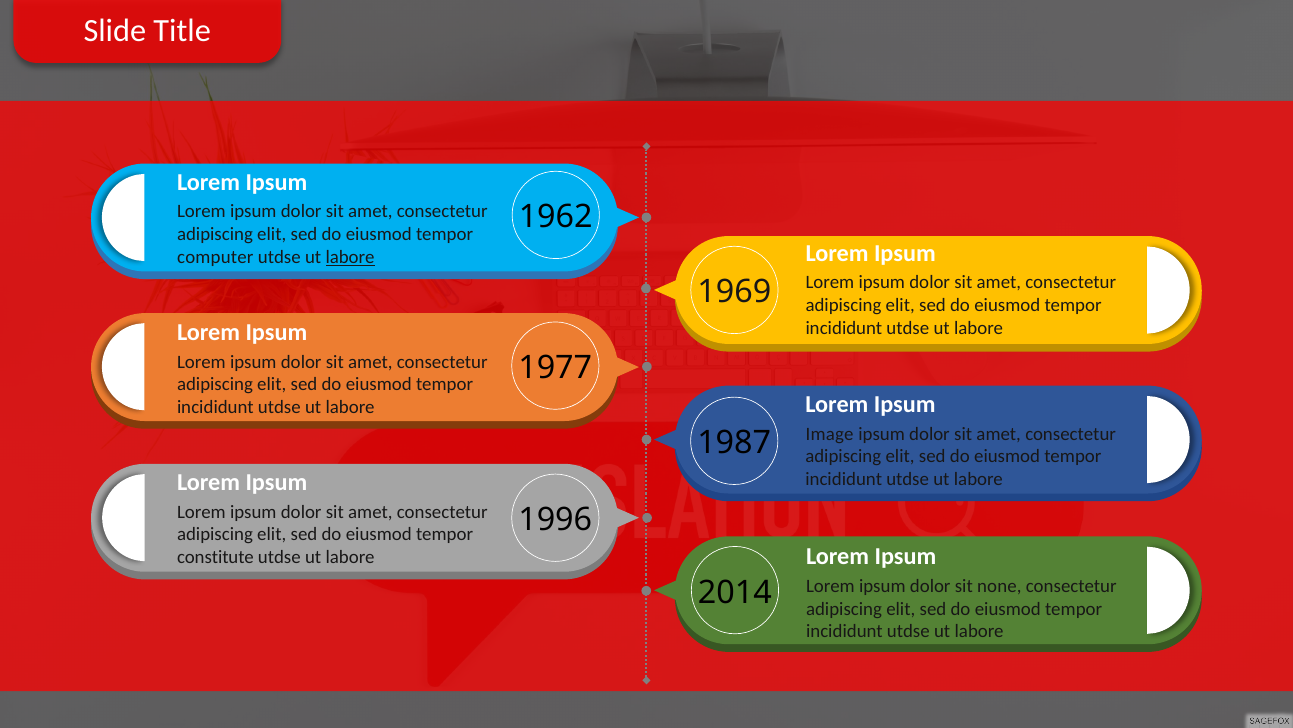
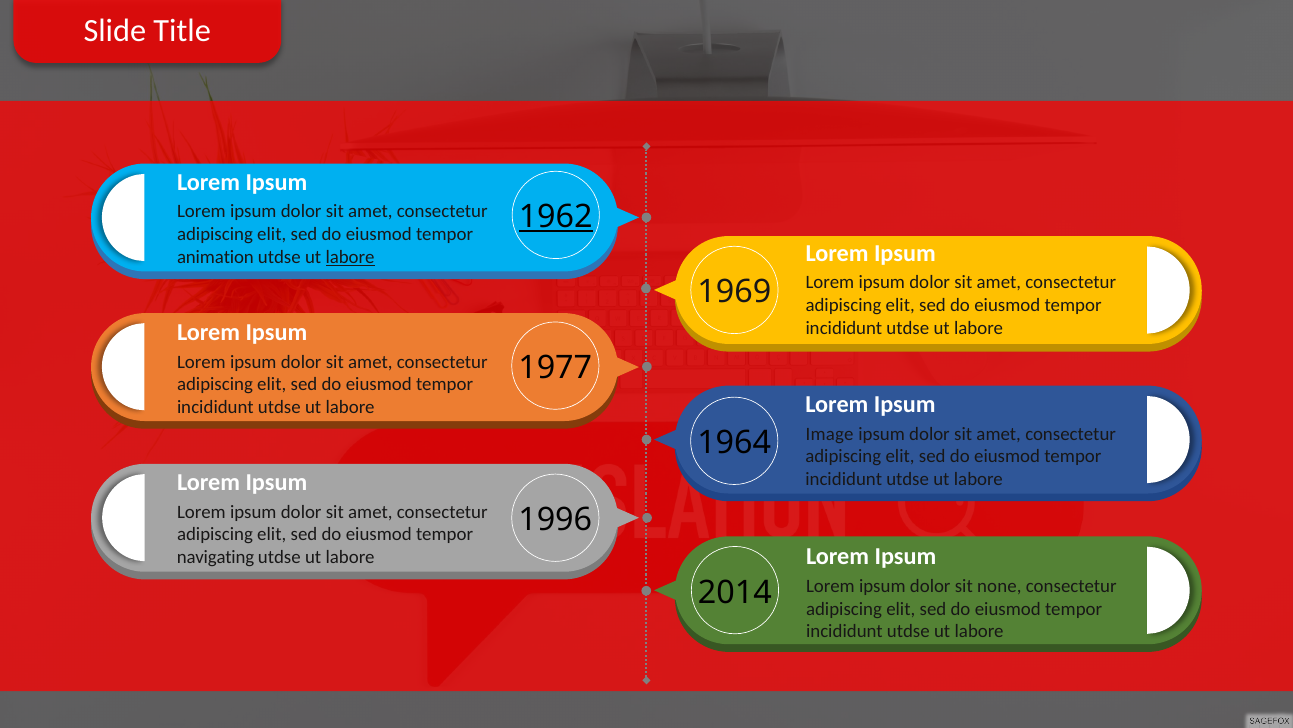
1962 underline: none -> present
computer: computer -> animation
1987: 1987 -> 1964
constitute: constitute -> navigating
